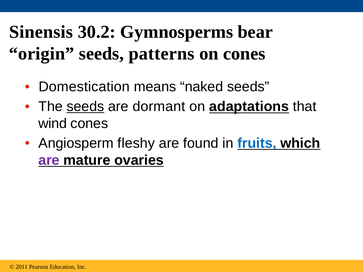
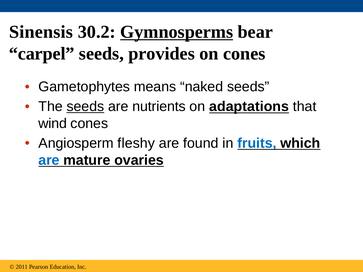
Gymnosperms underline: none -> present
origin: origin -> carpel
patterns: patterns -> provides
Domestication: Domestication -> Gametophytes
dormant: dormant -> nutrients
are at (49, 160) colour: purple -> blue
